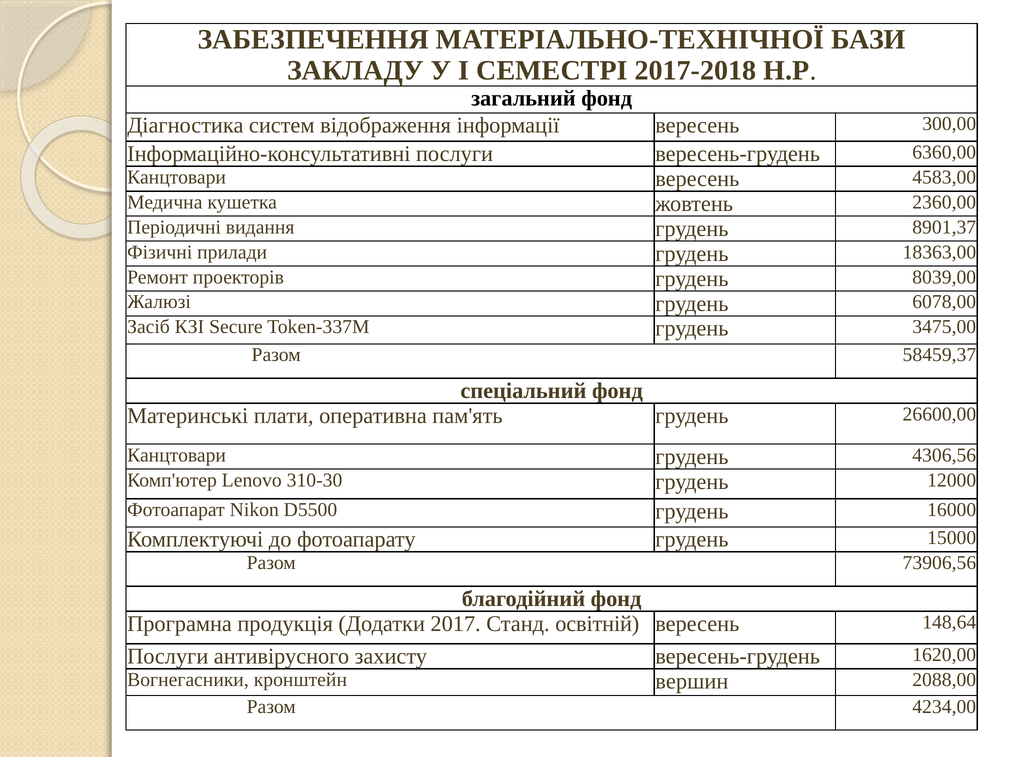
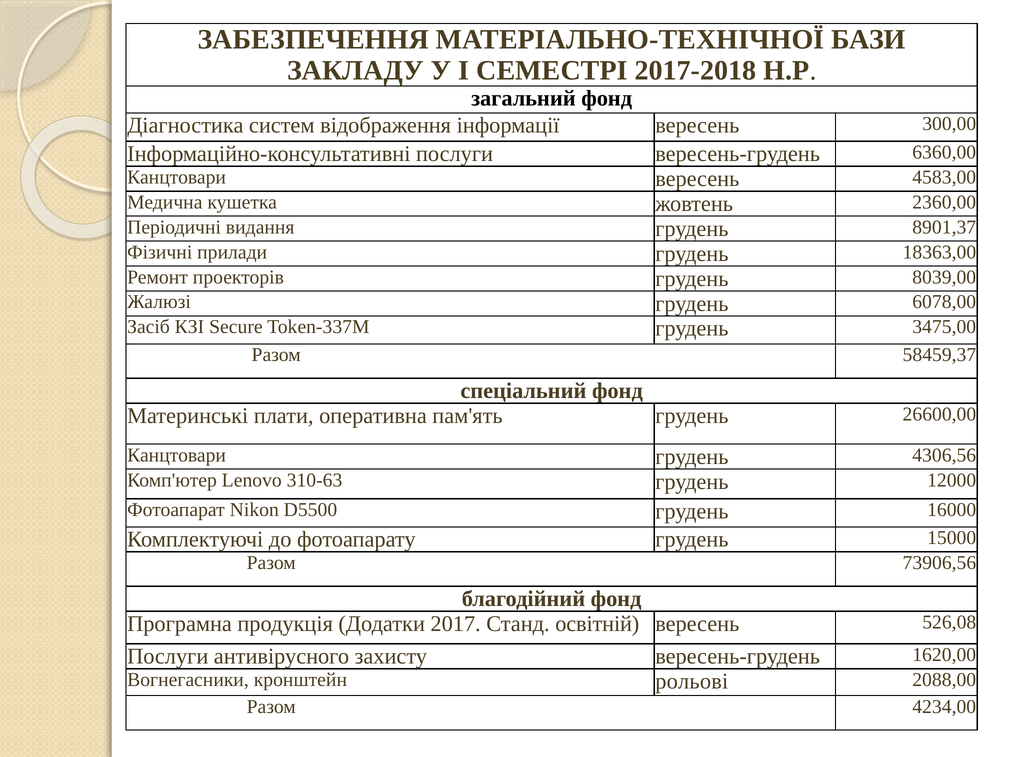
310-30: 310-30 -> 310-63
148,64: 148,64 -> 526,08
вершин: вершин -> рольові
